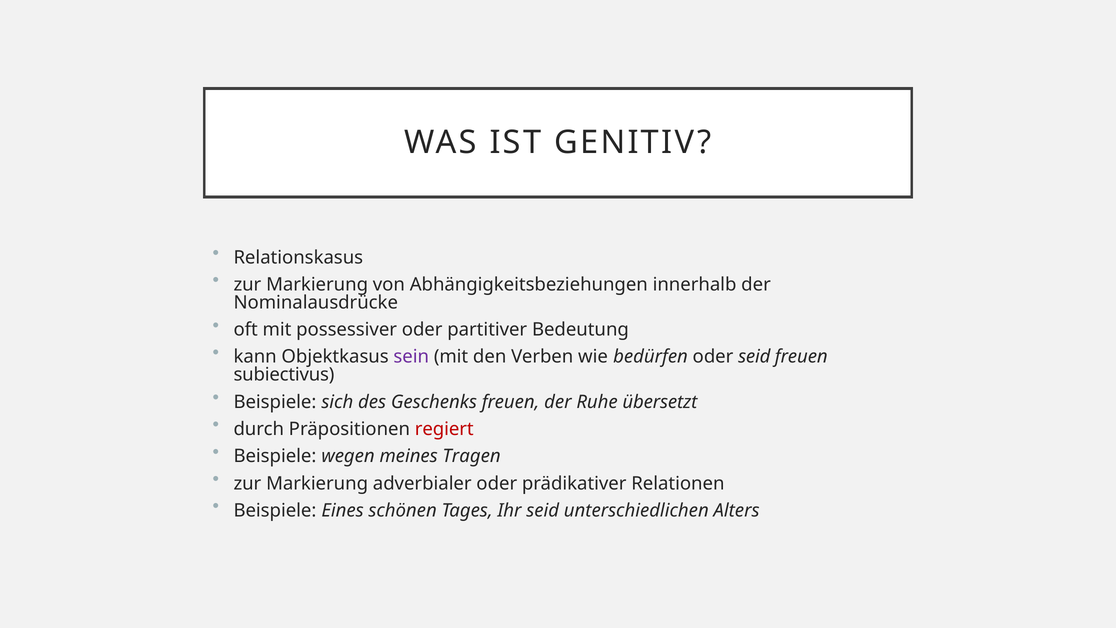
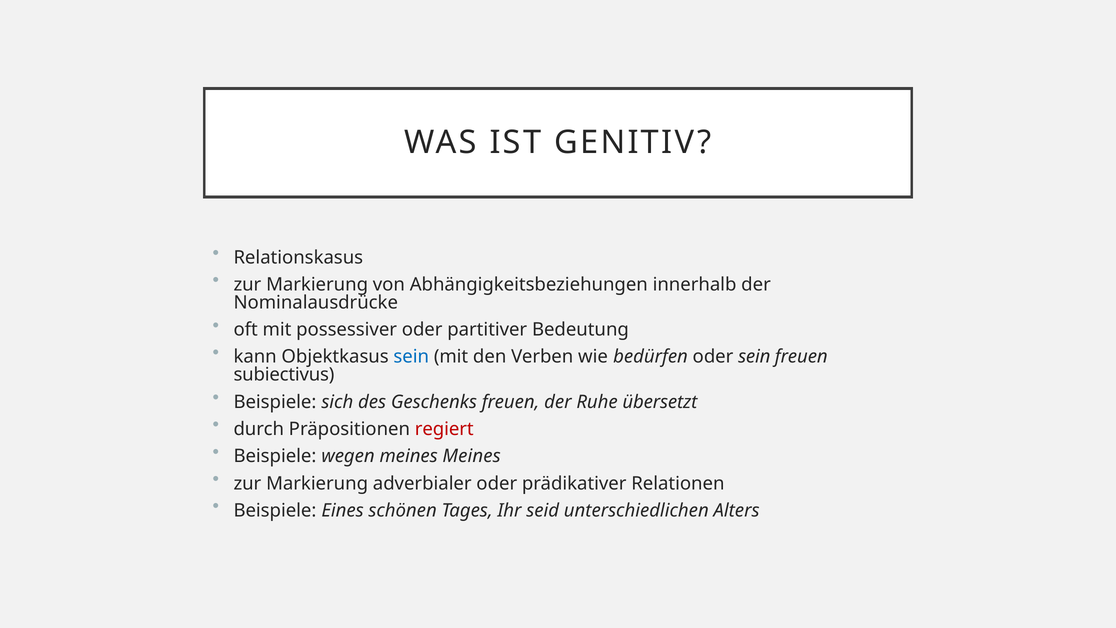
sein at (411, 357) colour: purple -> blue
oder seid: seid -> sein
meines Tragen: Tragen -> Meines
